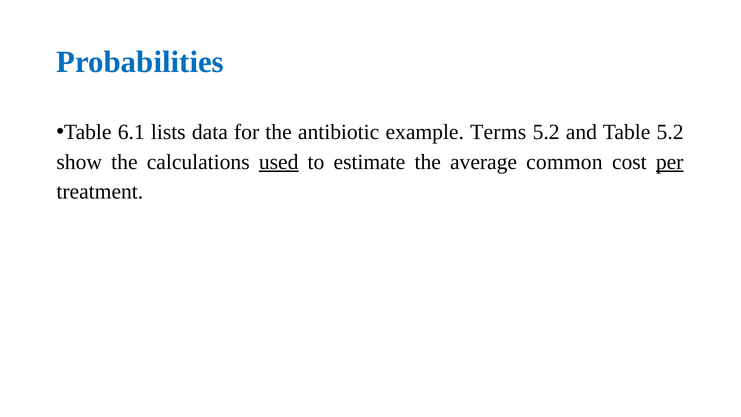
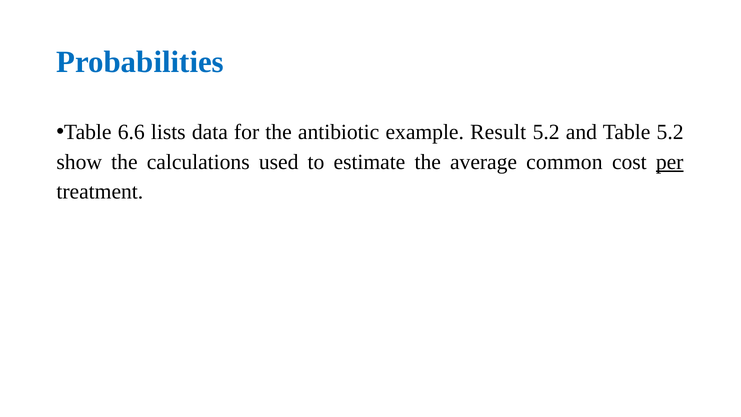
6.1: 6.1 -> 6.6
Terms: Terms -> Result
used underline: present -> none
